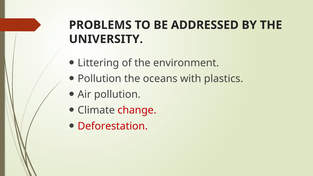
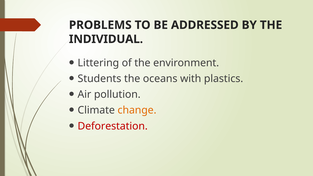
UNIVERSITY: UNIVERSITY -> INDIVIDUAL
Pollution at (100, 79): Pollution -> Students
change colour: red -> orange
